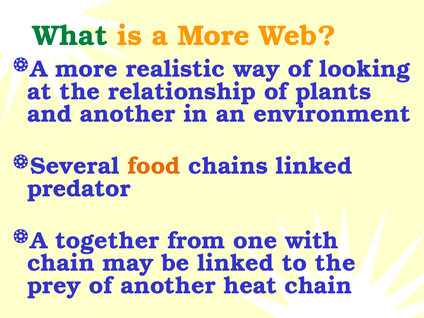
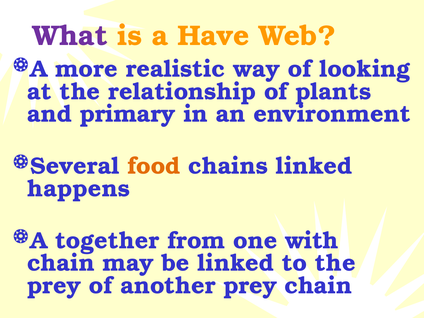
What colour: green -> purple
is a More: More -> Have
and another: another -> primary
predator: predator -> happens
another heat: heat -> prey
